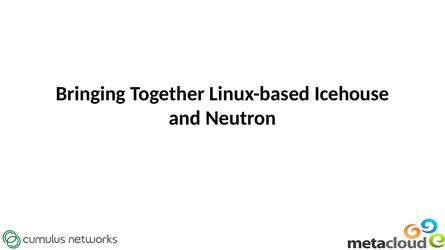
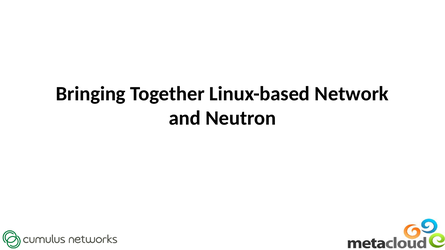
Icehouse: Icehouse -> Network
